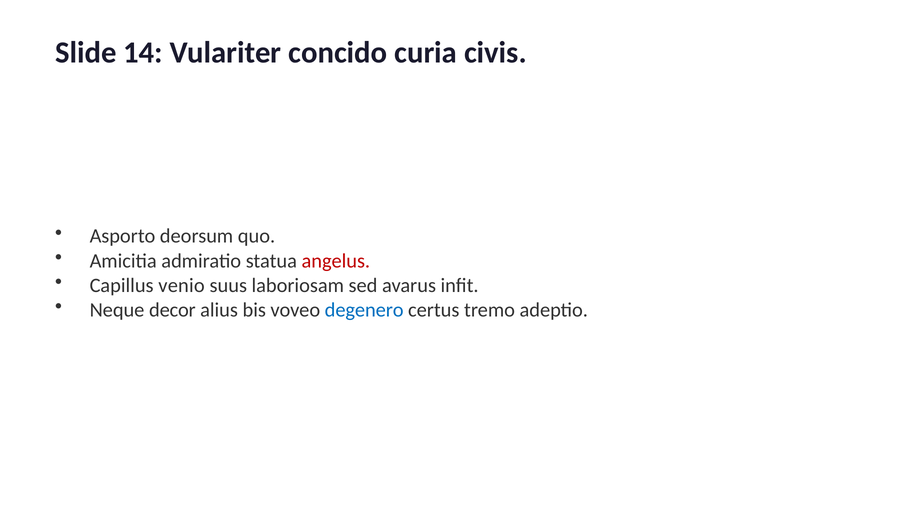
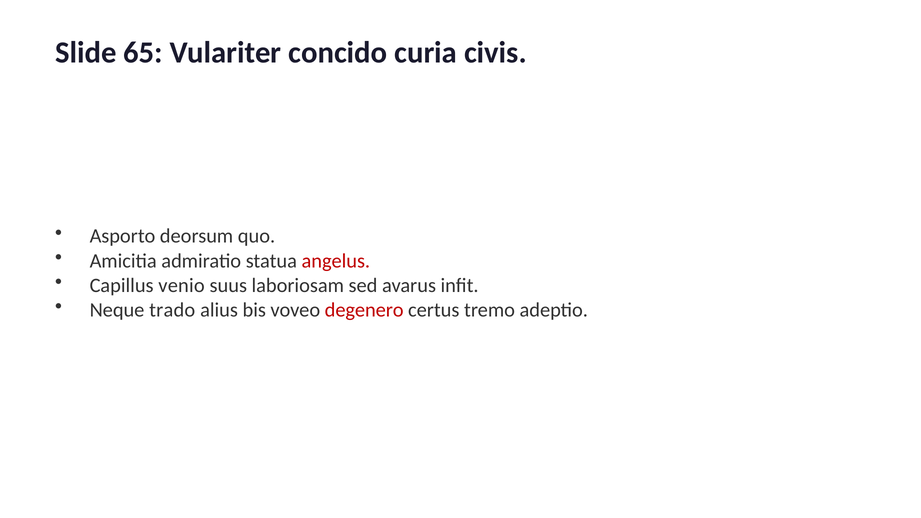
14: 14 -> 65
decor: decor -> trado
degenero colour: blue -> red
